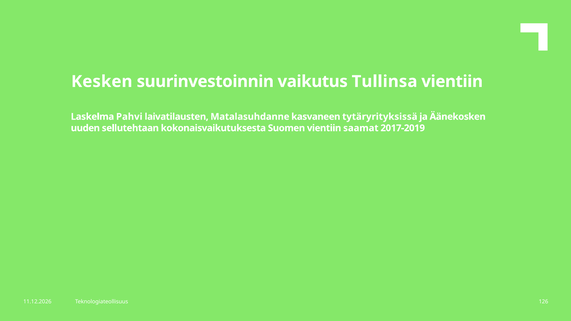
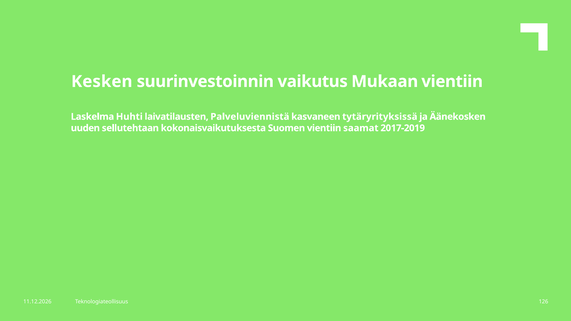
Tullinsa: Tullinsa -> Mukaan
Pahvi: Pahvi -> Huhti
Matalasuhdanne: Matalasuhdanne -> Palveluviennistä
